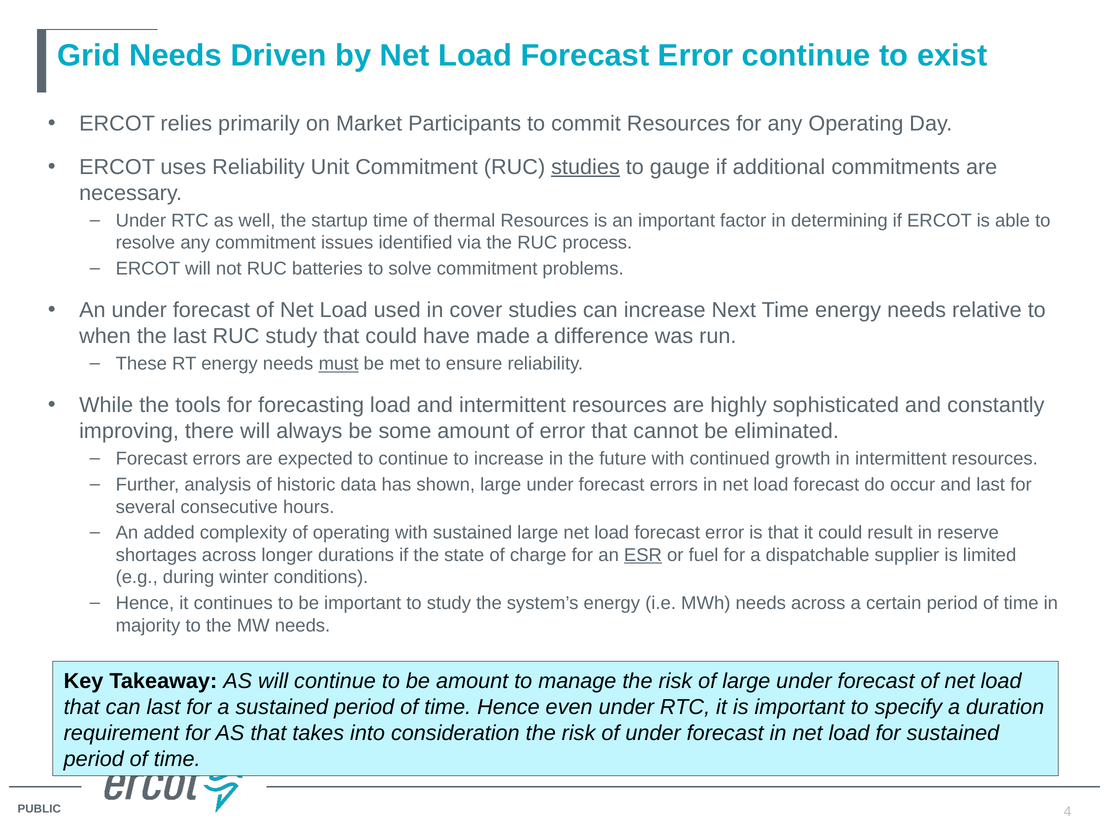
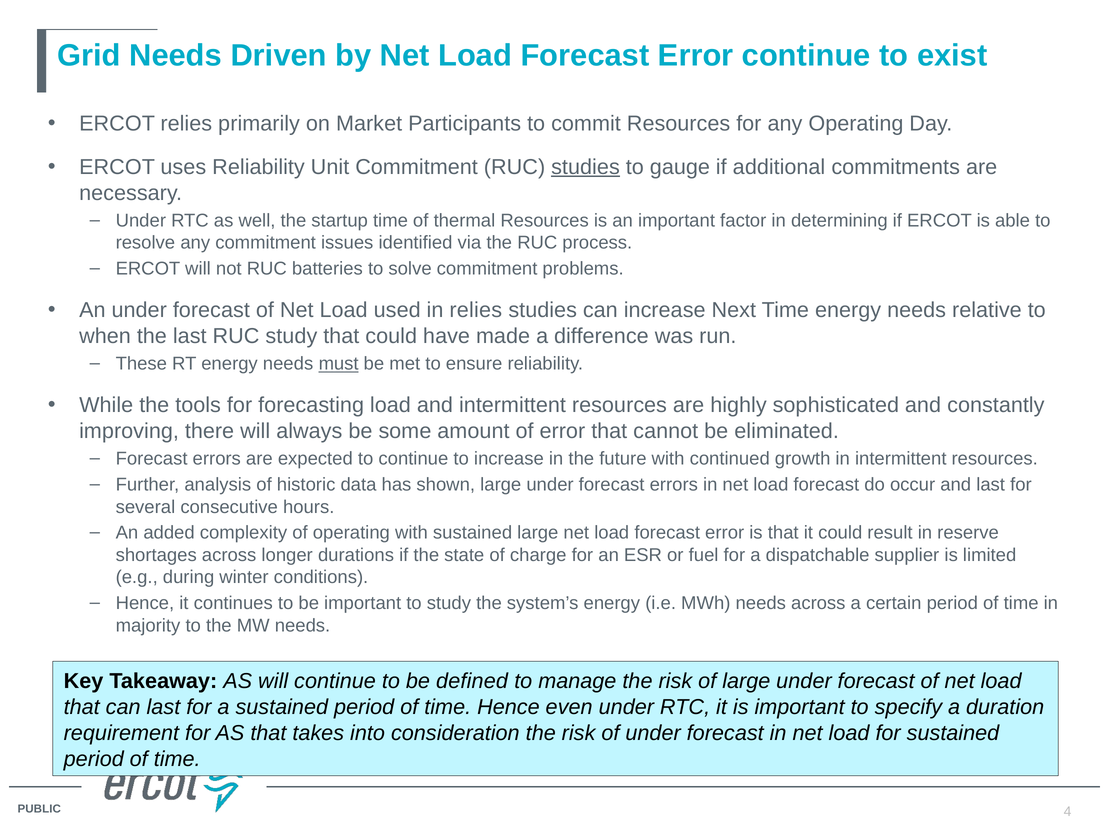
in cover: cover -> relies
ESR underline: present -> none
be amount: amount -> defined
